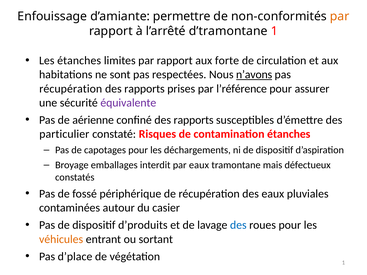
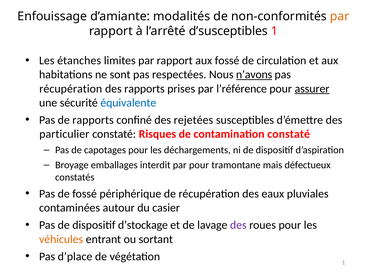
permettre: permettre -> modalités
d’tramontane: d’tramontane -> d’susceptibles
aux forte: forte -> fossé
assurer underline: none -> present
équivalente colour: purple -> blue
de aérienne: aérienne -> rapports
confiné des rapports: rapports -> rejetées
contamination étanches: étanches -> constaté
par eaux: eaux -> pour
d’produits: d’produits -> d’stockage
des at (238, 225) colour: blue -> purple
